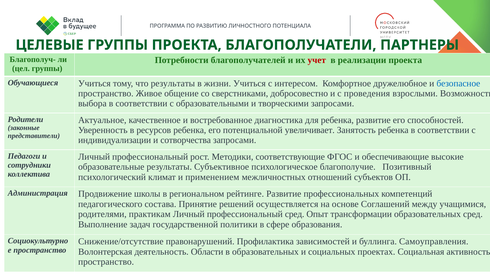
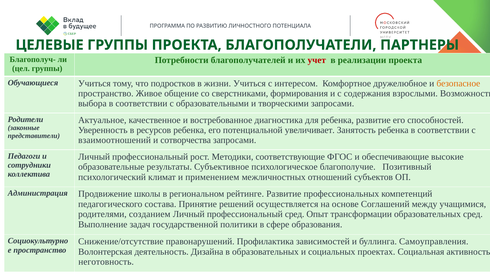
что результаты: результаты -> подростков
безопасное colour: blue -> orange
добросовестно: добросовестно -> формирования
проведения: проведения -> содержания
индивидуализации: индивидуализации -> взаимоотношений
практикам: практикам -> созданием
Области: Области -> Дизайна
пространство at (106, 262): пространство -> неготовность
